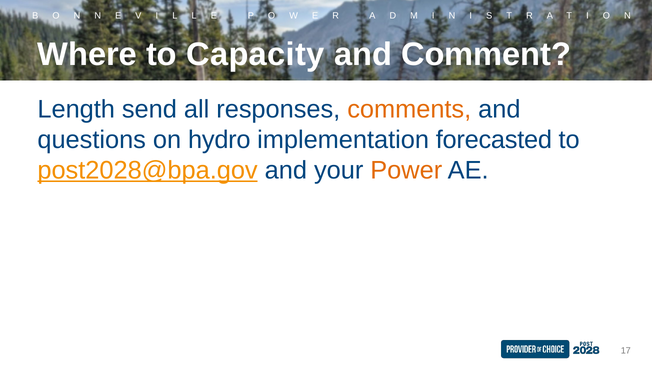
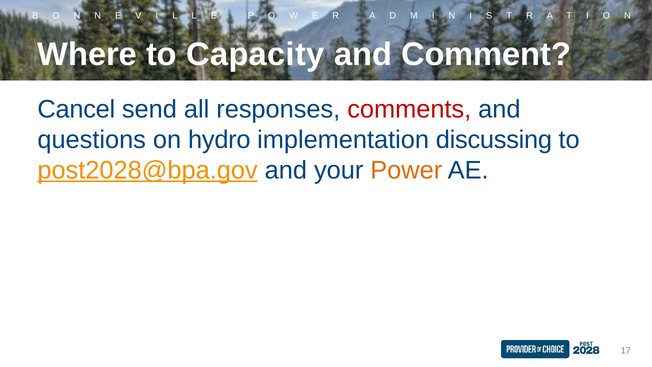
Length: Length -> Cancel
comments colour: orange -> red
forecasted: forecasted -> discussing
